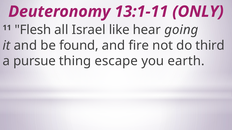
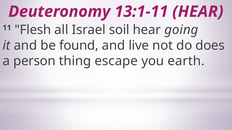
13:1-11 ONLY: ONLY -> HEAR
like: like -> soil
fire: fire -> live
third: third -> does
pursue: pursue -> person
